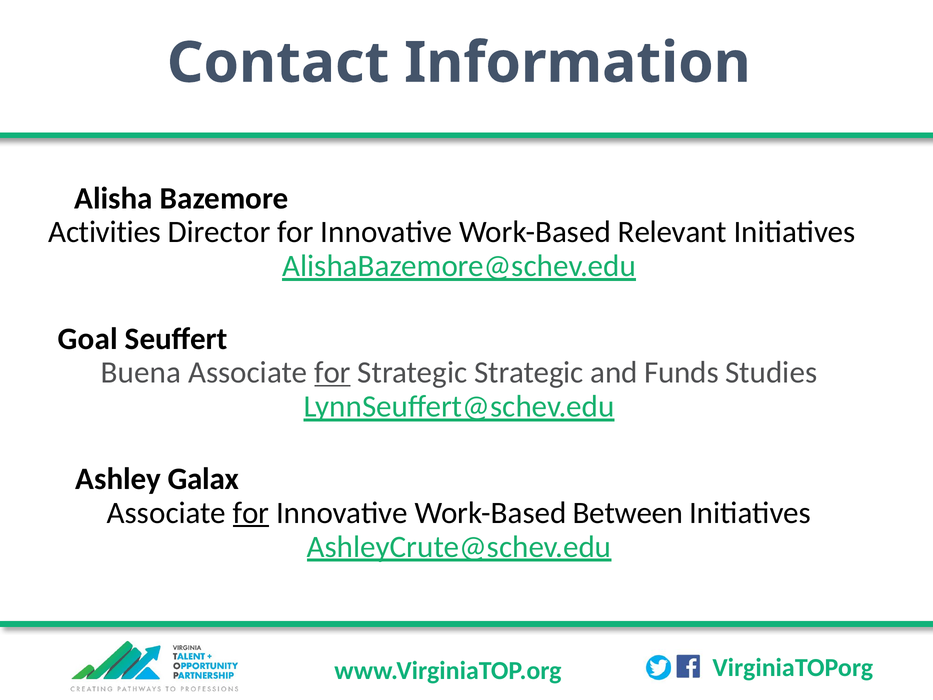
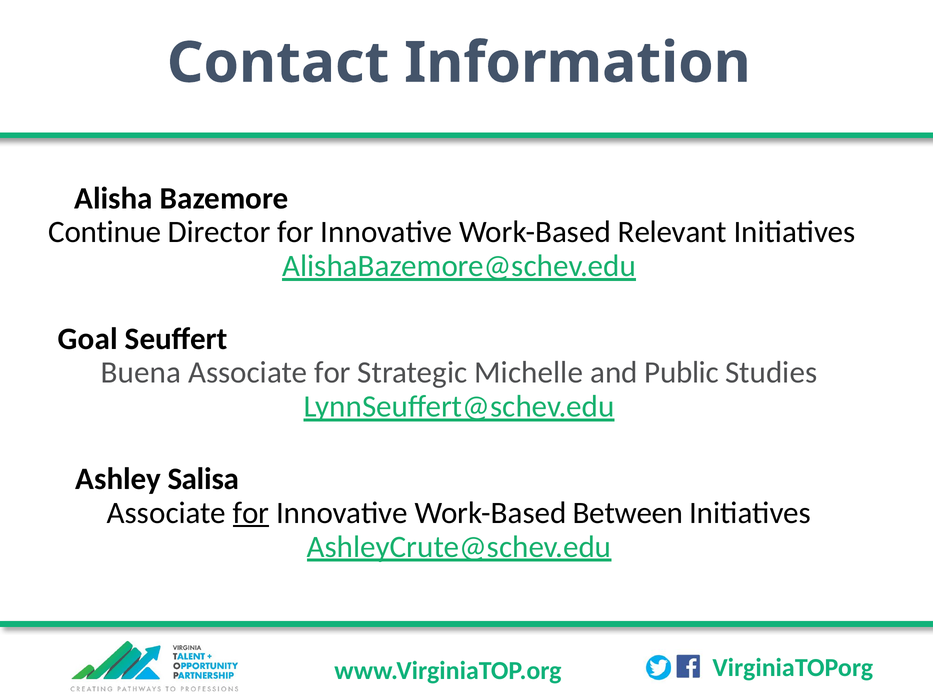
Activities: Activities -> Continue
for at (332, 372) underline: present -> none
Strategic Strategic: Strategic -> Michelle
Funds: Funds -> Public
Galax: Galax -> Salisa
